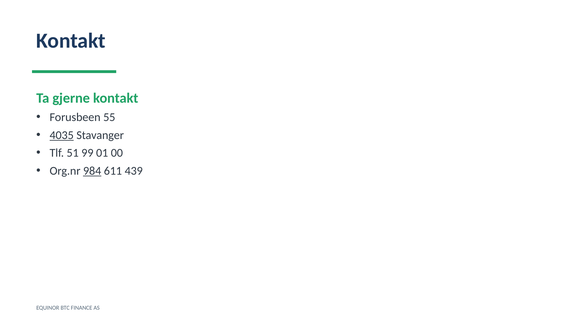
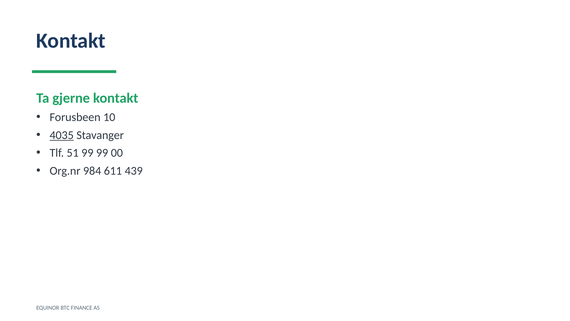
55: 55 -> 10
99 01: 01 -> 99
984 underline: present -> none
